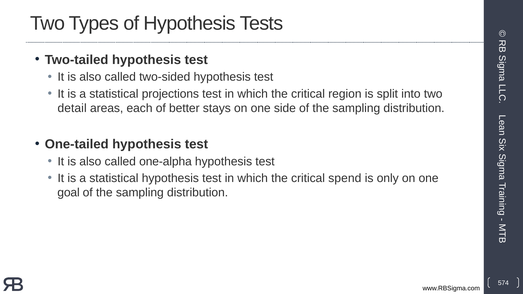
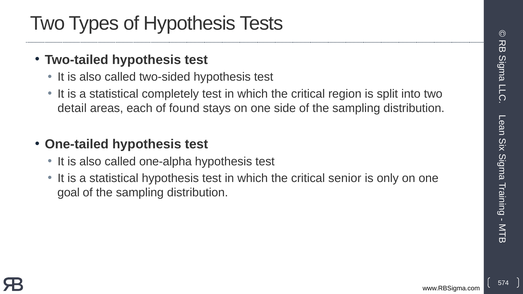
projections: projections -> completely
better: better -> found
spend: spend -> senior
